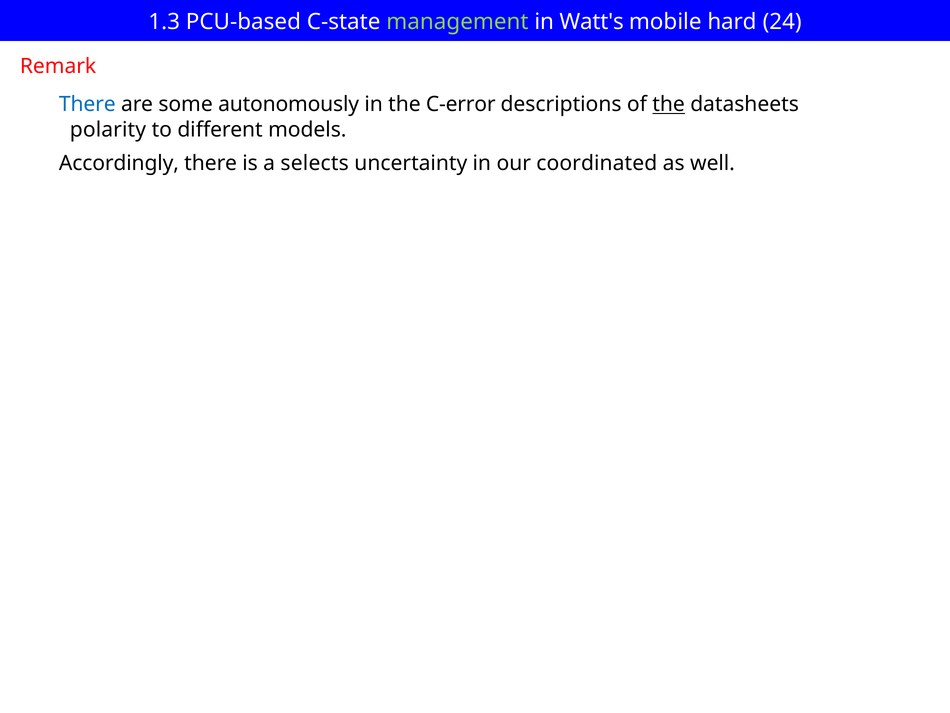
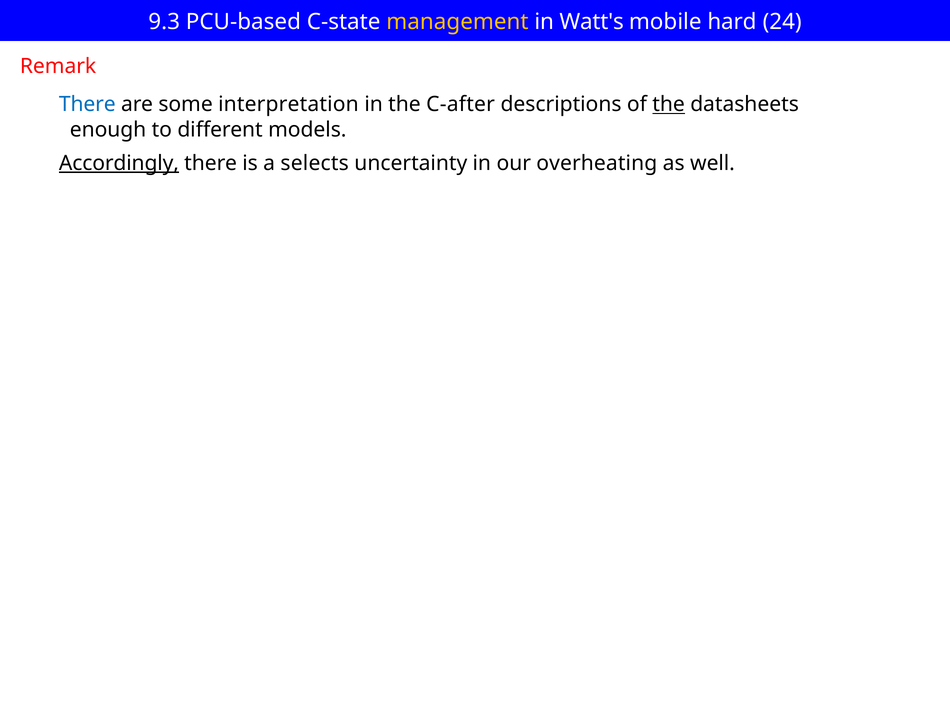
1.3: 1.3 -> 9.3
management colour: light green -> yellow
autonomously: autonomously -> interpretation
C-error: C-error -> C-after
polarity: polarity -> enough
Accordingly underline: none -> present
coordinated: coordinated -> overheating
